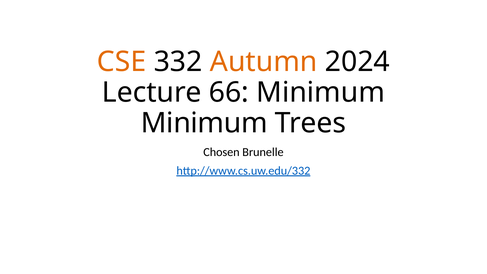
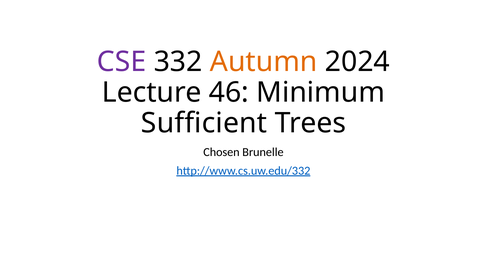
CSE colour: orange -> purple
66: 66 -> 46
Minimum at (204, 123): Minimum -> Sufficient
